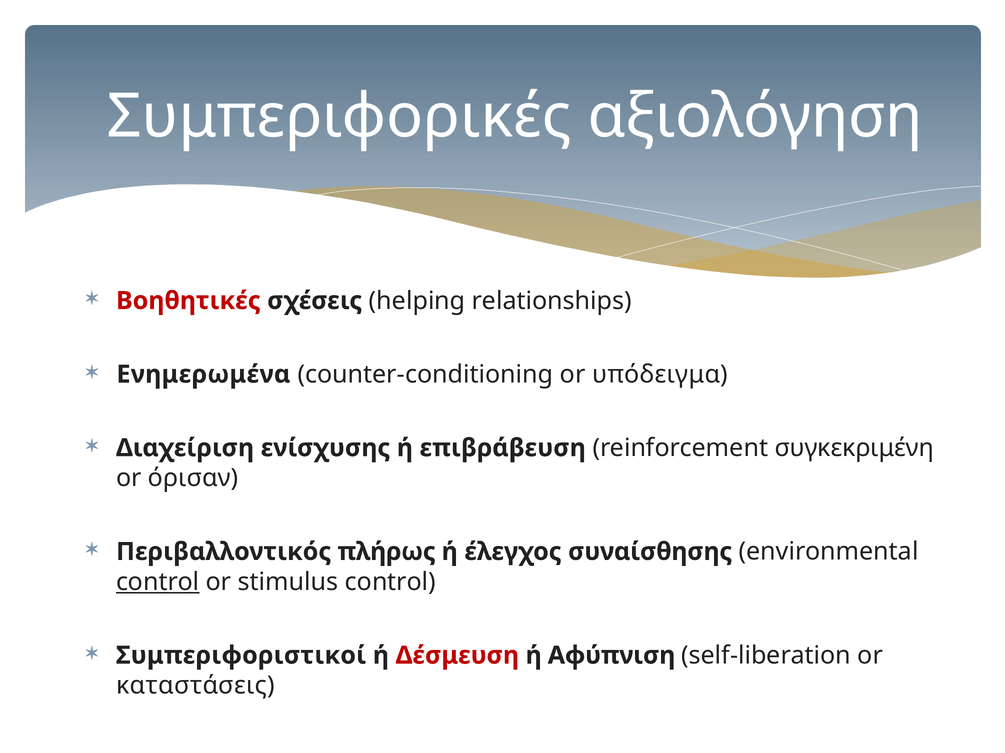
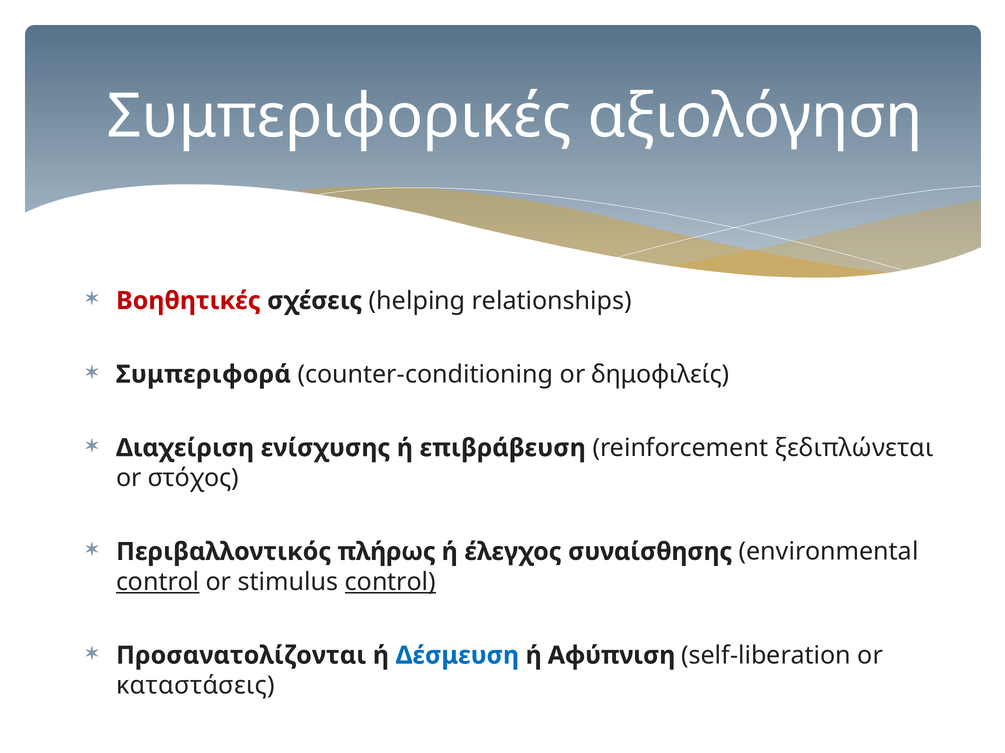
Ενημερωμένα: Ενημερωμένα -> Συμπεριφορά
υπόδειγμα: υπόδειγμα -> δημοφιλείς
συγκεκριμένη: συγκεκριμένη -> ξεδιπλώνεται
όρισαν: όρισαν -> στόχος
control at (390, 582) underline: none -> present
Συμπεριφοριστικοί: Συμπεριφοριστικοί -> Προσανατολίζονται
Δέσμευση colour: red -> blue
